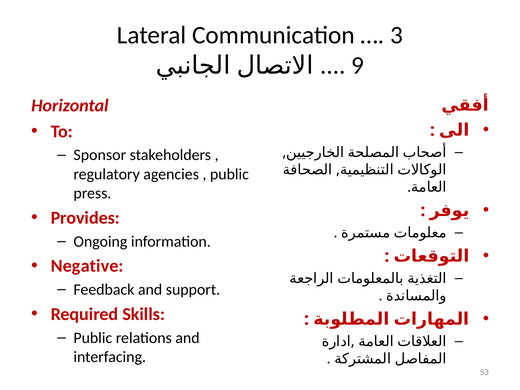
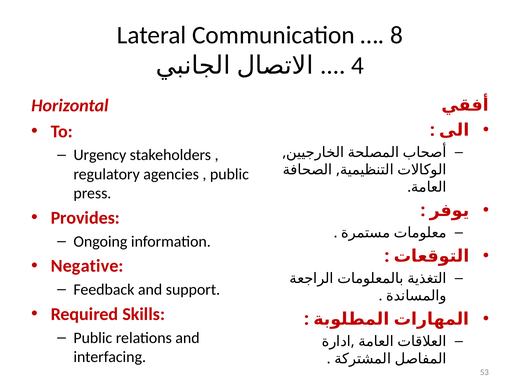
3: 3 -> 8
9: 9 -> 4
Sponsor: Sponsor -> Urgency
